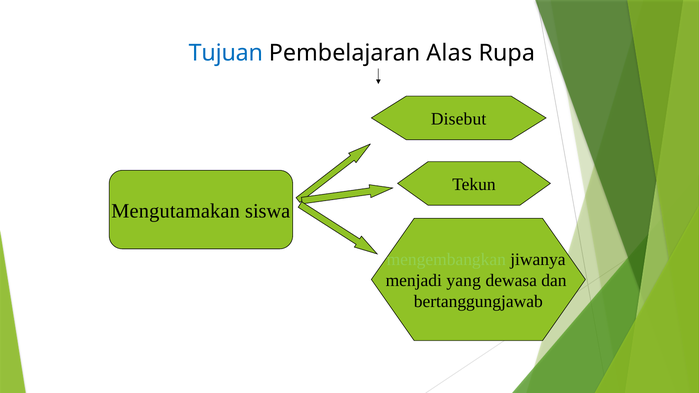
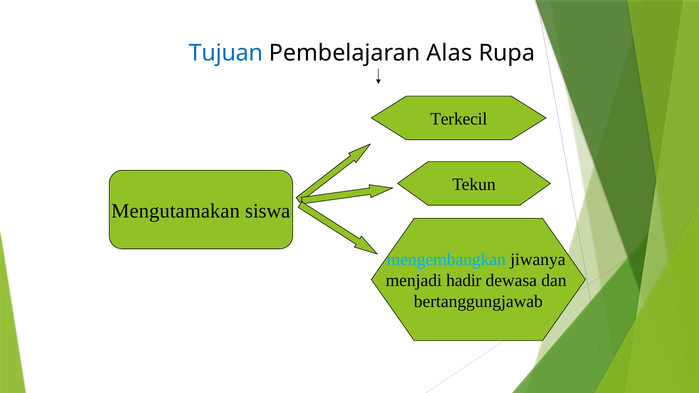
Disebut: Disebut -> Terkecil
mengembangkan colour: light green -> light blue
yang: yang -> hadir
